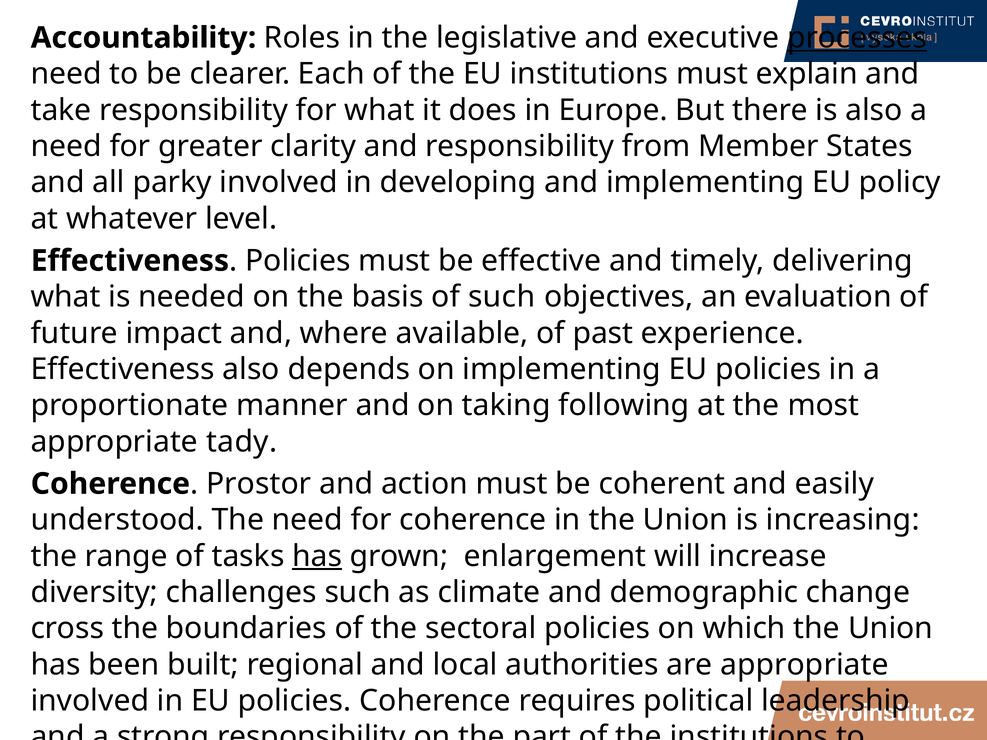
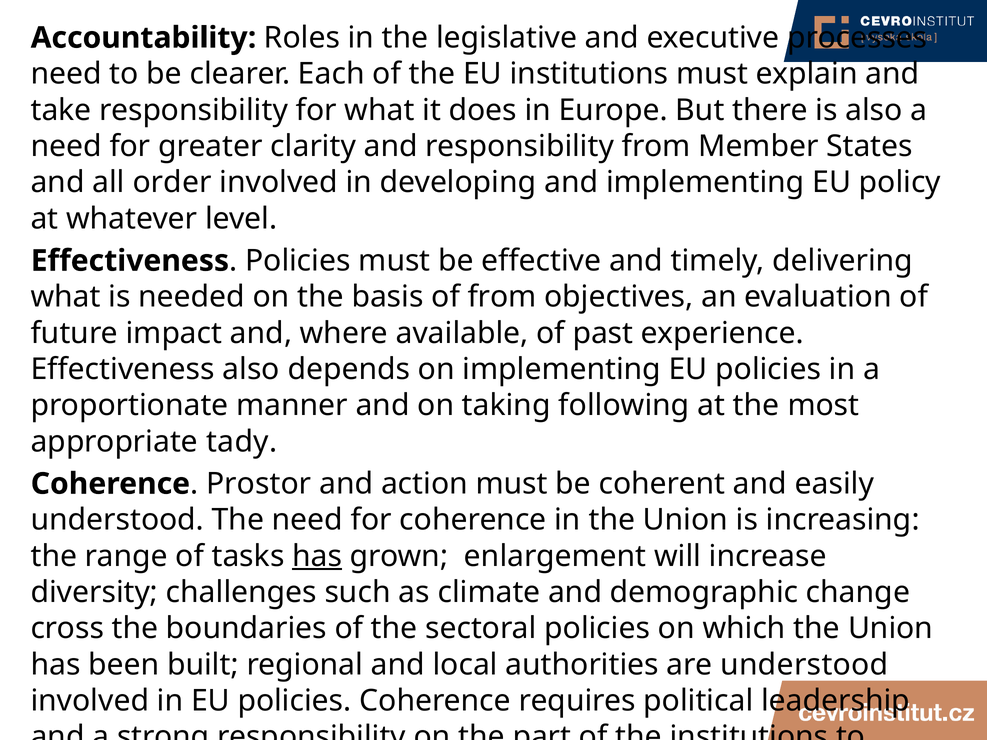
processes underline: present -> none
parky: parky -> order
of such: such -> from
are appropriate: appropriate -> understood
